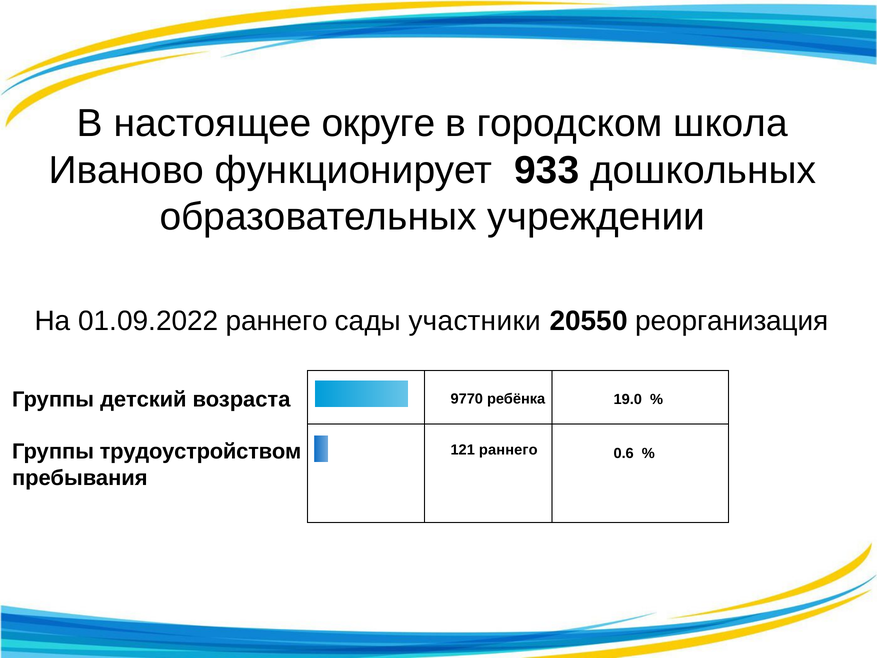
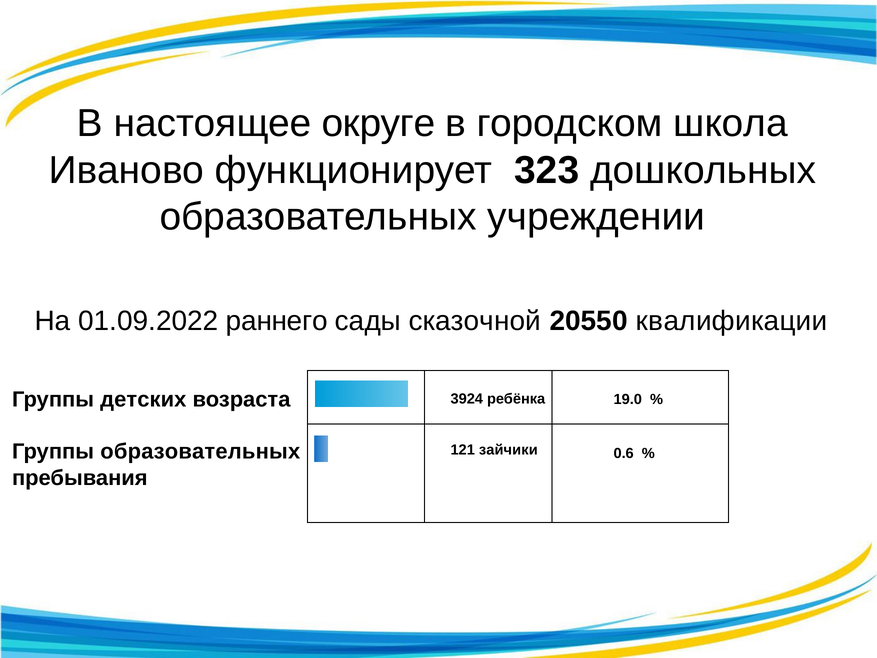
933: 933 -> 323
участники: участники -> сказочной
реорганизация: реорганизация -> квалификации
детский: детский -> детских
9770: 9770 -> 3924
Группы трудоустройством: трудоустройством -> образовательных
121 раннего: раннего -> зайчики
